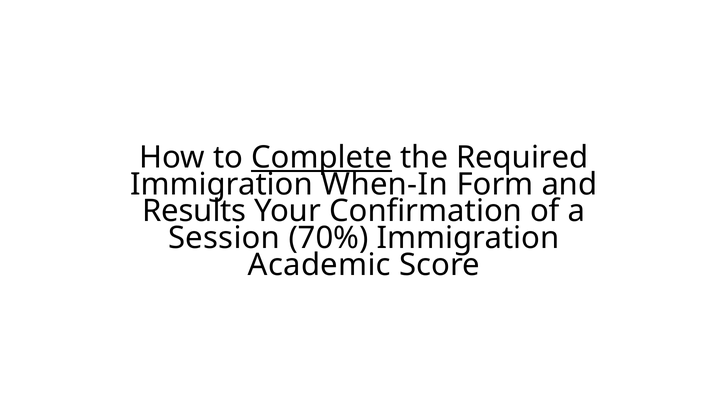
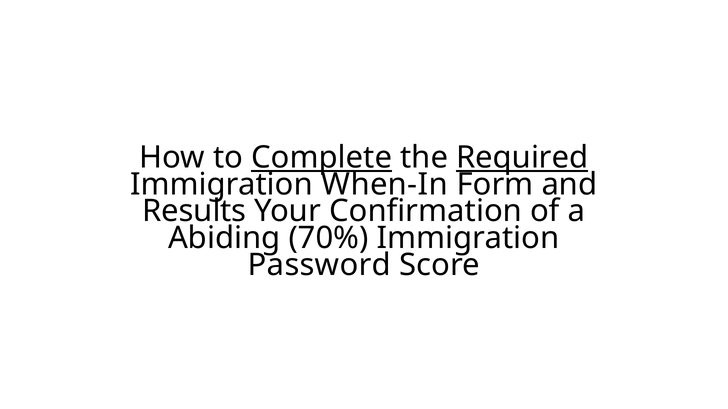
Required underline: none -> present
Session: Session -> Abiding
Academic: Academic -> Password
